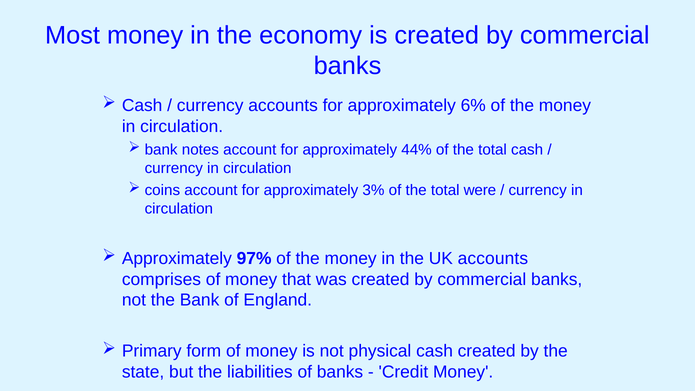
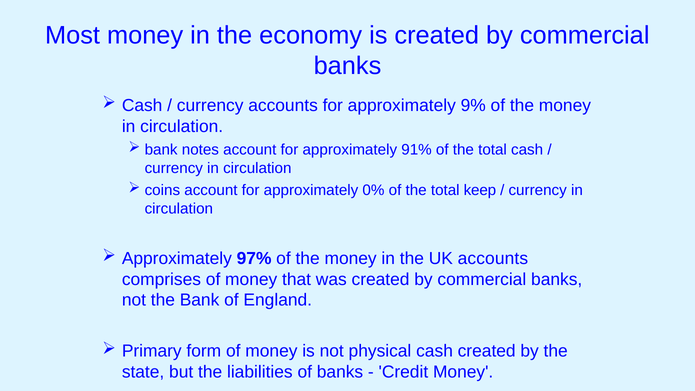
6%: 6% -> 9%
44%: 44% -> 91%
3%: 3% -> 0%
were: were -> keep
